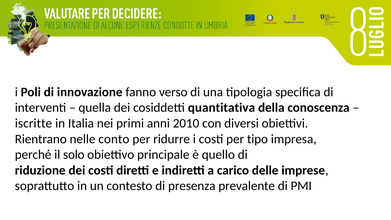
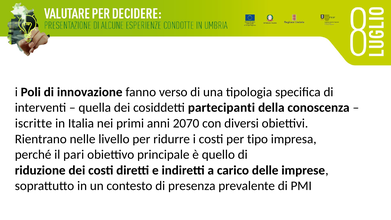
quantitativa: quantitativa -> partecipanti
2010: 2010 -> 2070
conto: conto -> livello
solo: solo -> pari
